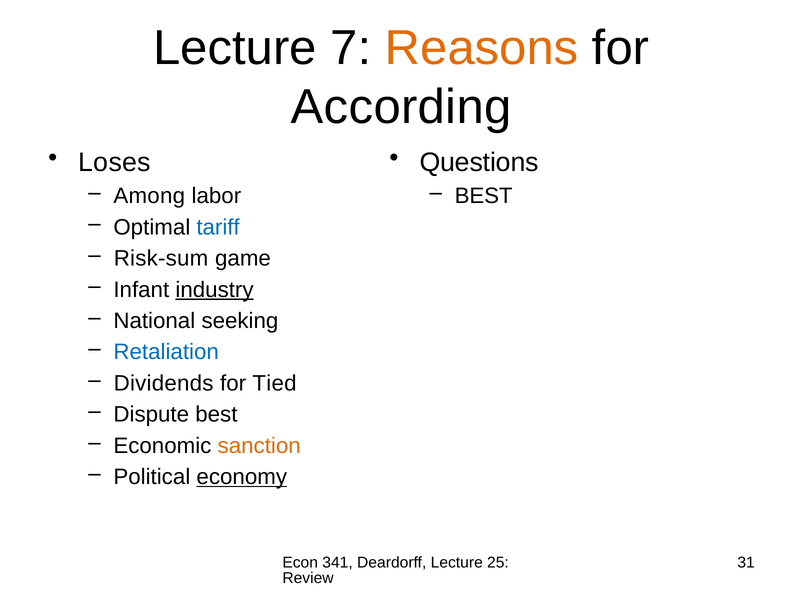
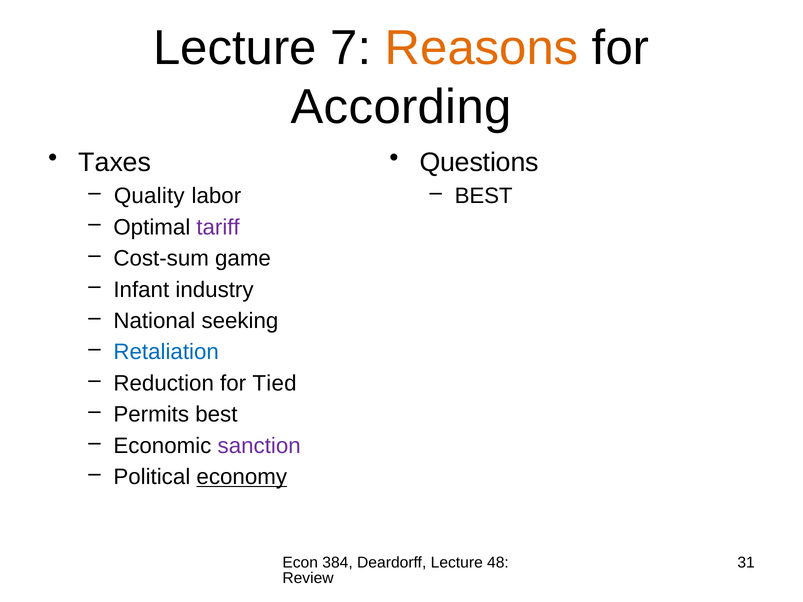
Loses: Loses -> Taxes
Among: Among -> Quality
tariff colour: blue -> purple
Risk-sum: Risk-sum -> Cost-sum
industry underline: present -> none
Dividends: Dividends -> Reduction
Dispute: Dispute -> Permits
sanction colour: orange -> purple
341: 341 -> 384
25: 25 -> 48
